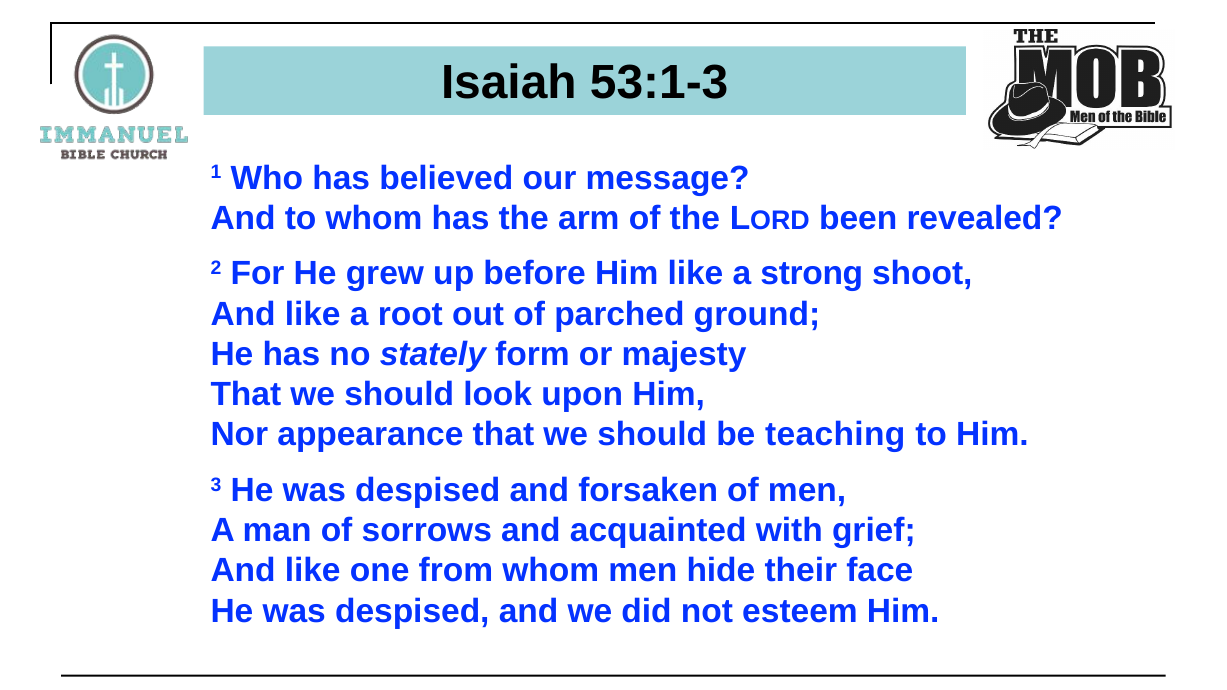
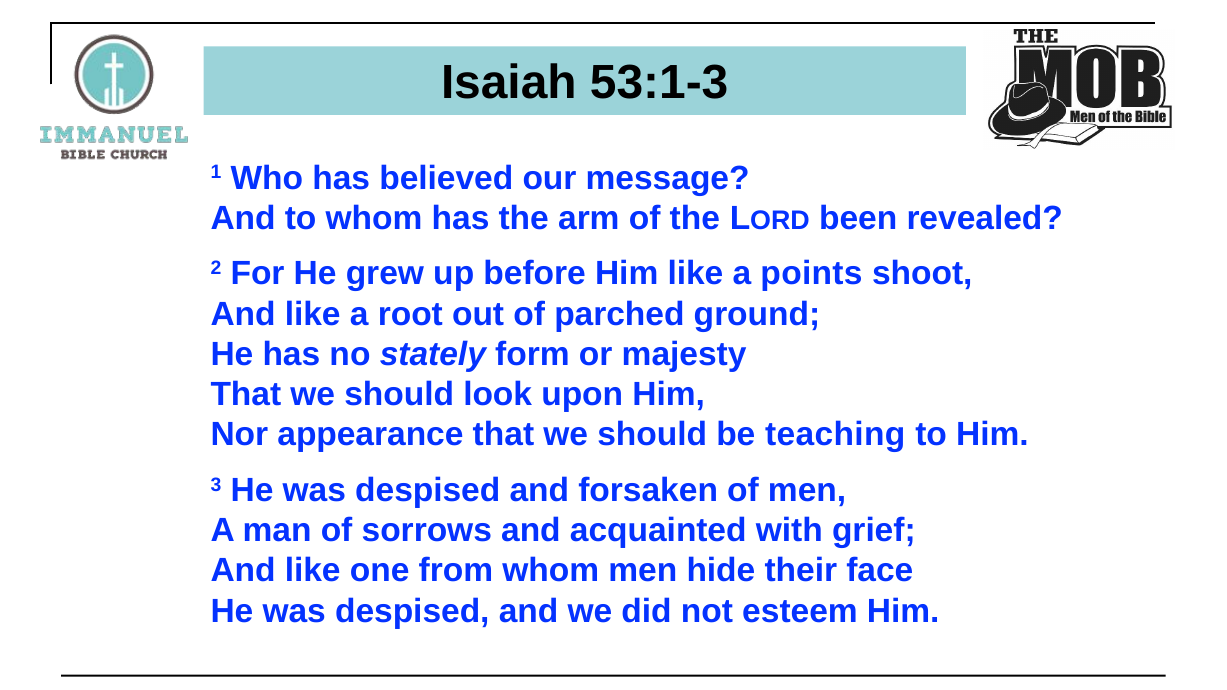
strong: strong -> points
